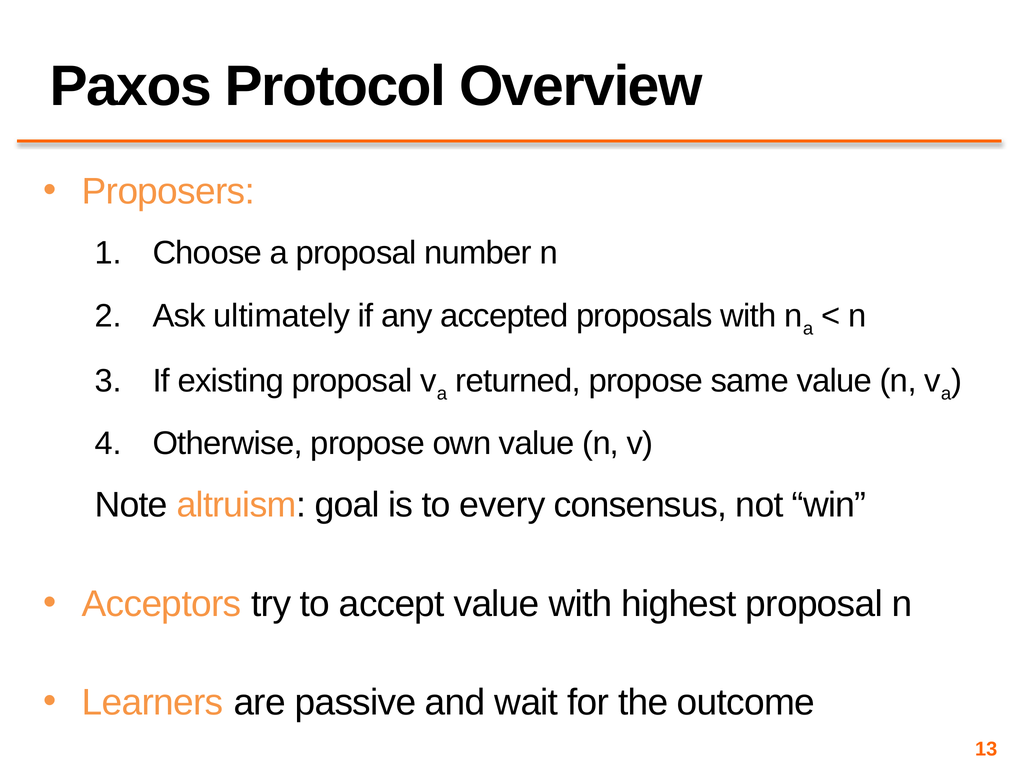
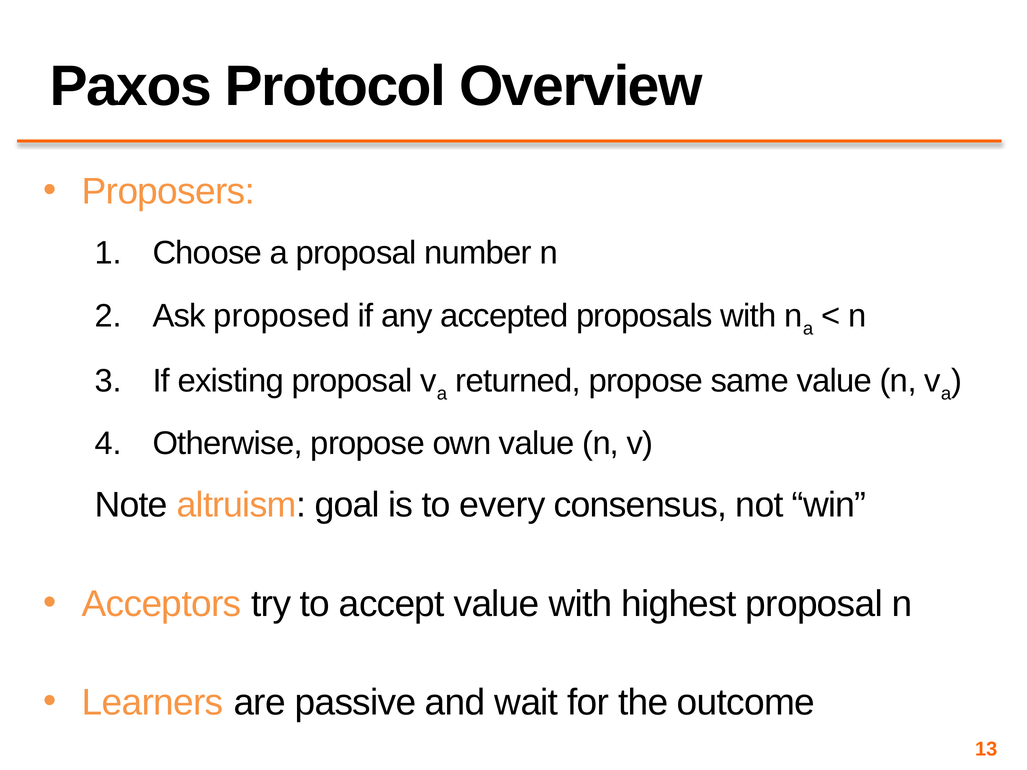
ultimately: ultimately -> proposed
